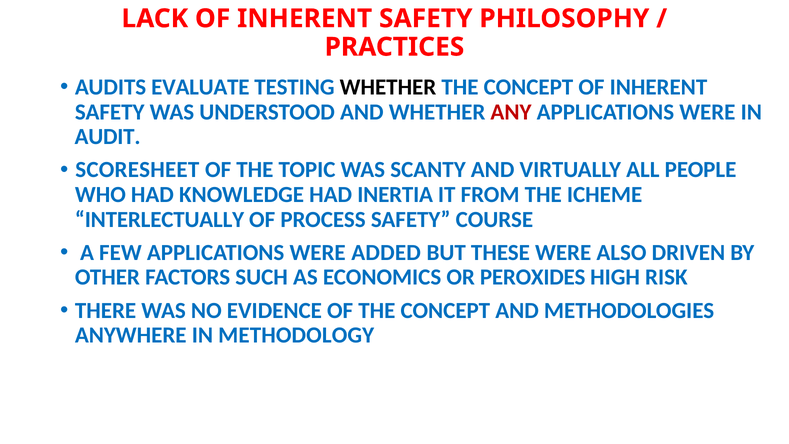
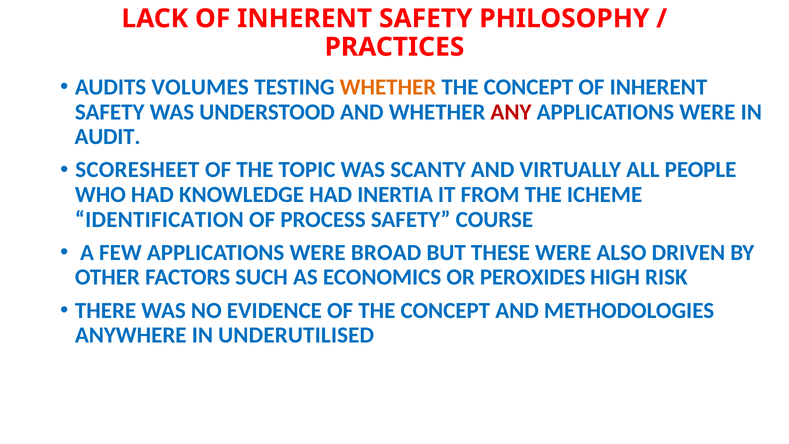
EVALUATE: EVALUATE -> VOLUMES
WHETHER at (388, 87) colour: black -> orange
INTERLECTUALLY: INTERLECTUALLY -> IDENTIFICATION
ADDED: ADDED -> BROAD
METHODOLOGY: METHODOLOGY -> UNDERUTILISED
